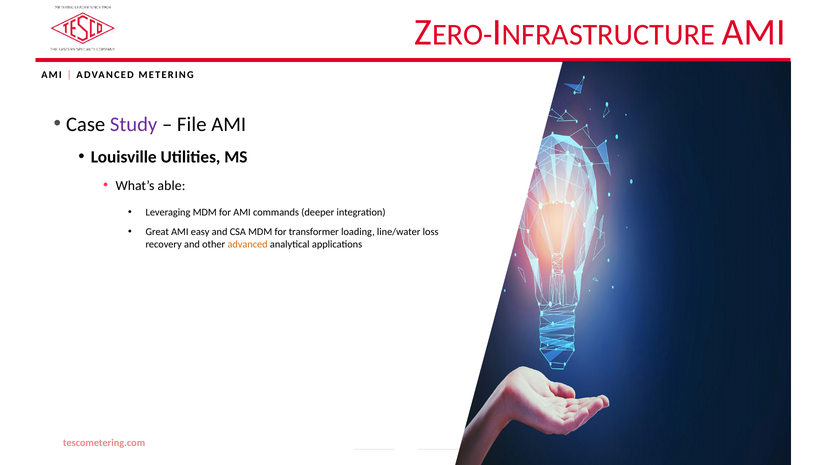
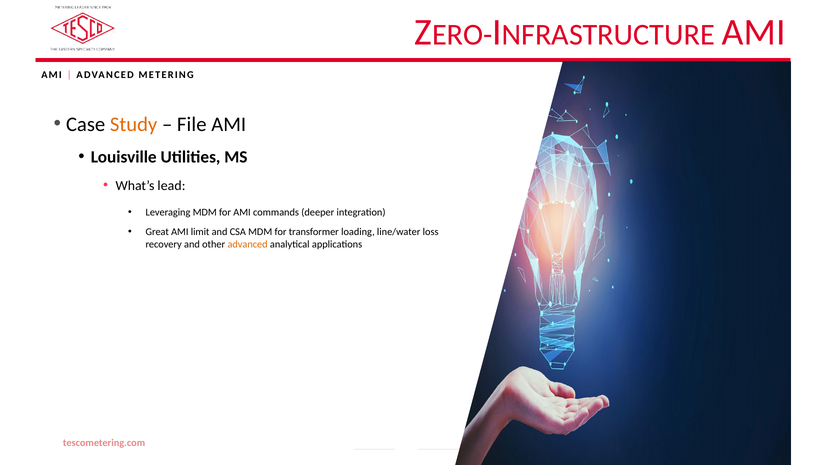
Study colour: purple -> orange
able: able -> lead
easy: easy -> limit
